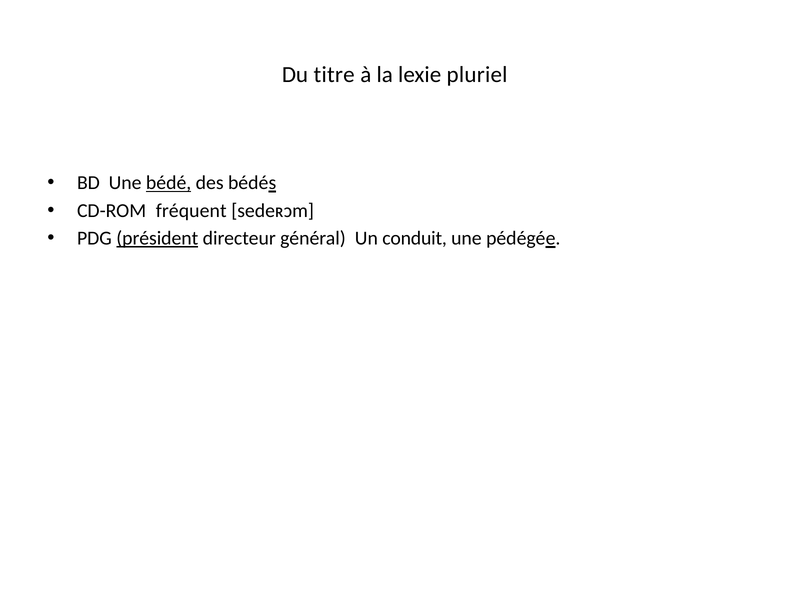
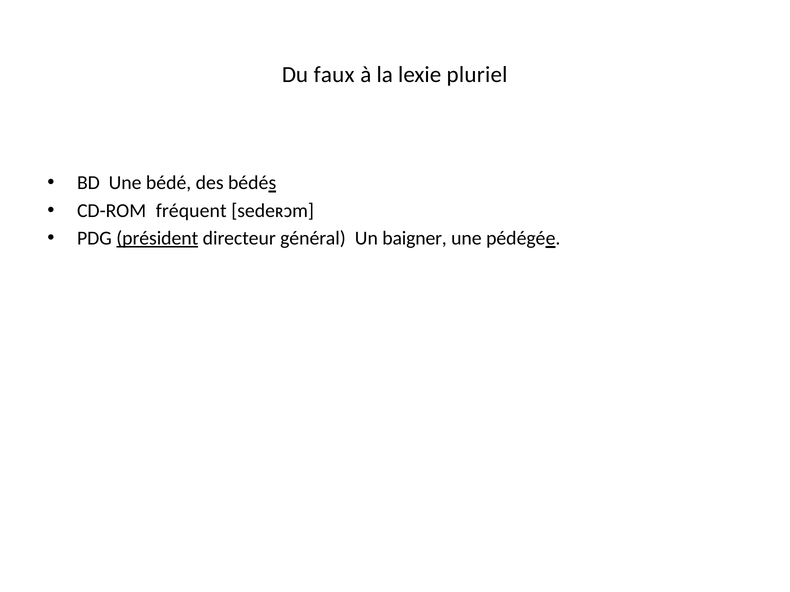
titre: titre -> faux
bédé underline: present -> none
conduit: conduit -> baigner
